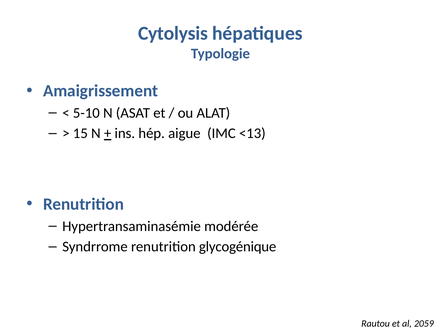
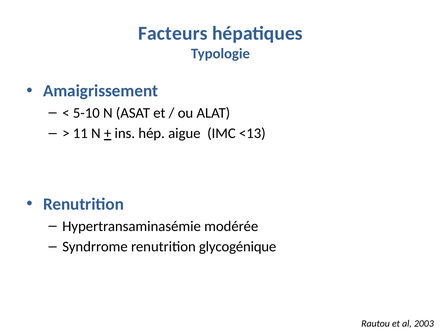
Cytolysis: Cytolysis -> Facteurs
15: 15 -> 11
2059: 2059 -> 2003
